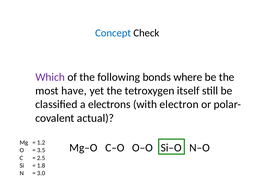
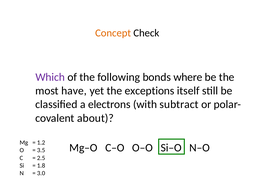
Concept colour: blue -> orange
tetroxygen: tetroxygen -> exceptions
electron: electron -> subtract
actual: actual -> about
